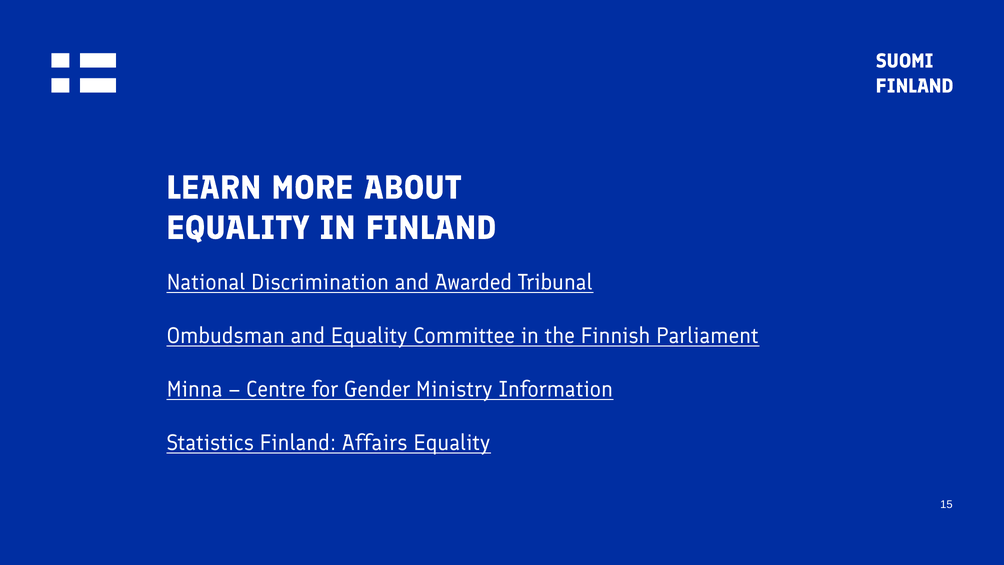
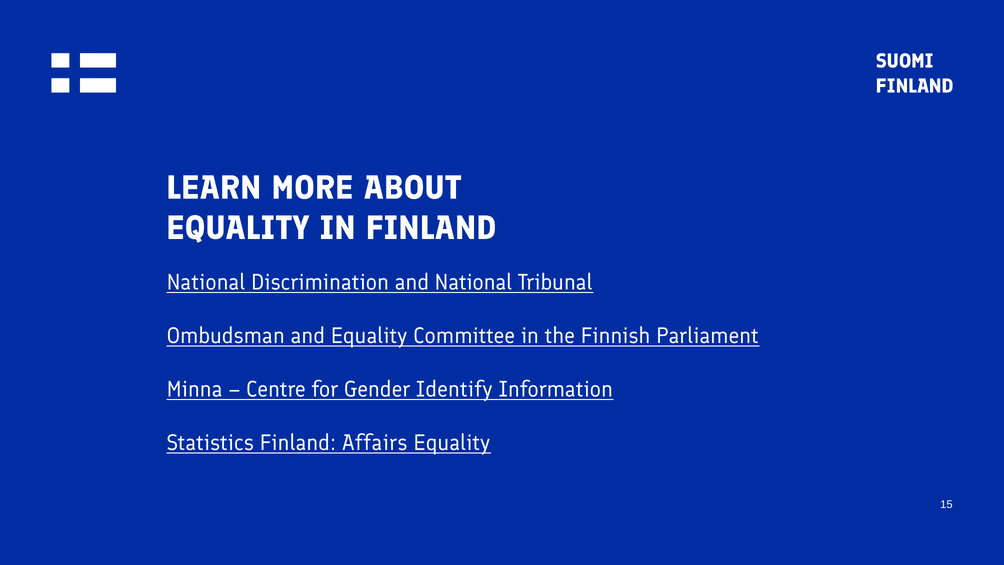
and Awarded: Awarded -> National
Ministry: Ministry -> Identify
